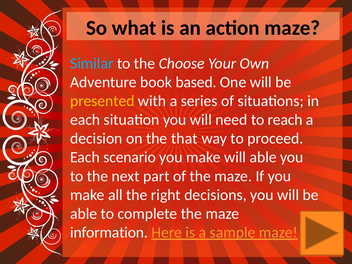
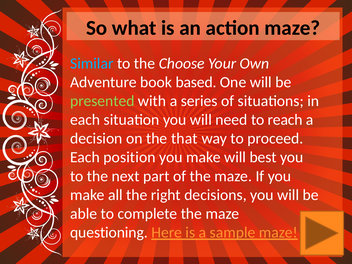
presented colour: yellow -> light green
scenario: scenario -> position
will able: able -> best
information: information -> questioning
